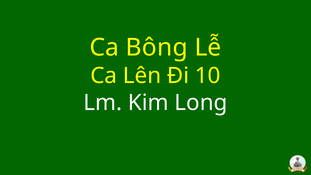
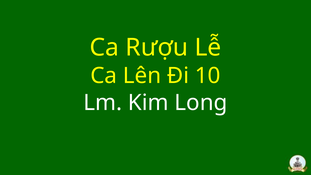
Bông: Bông -> Rượu
